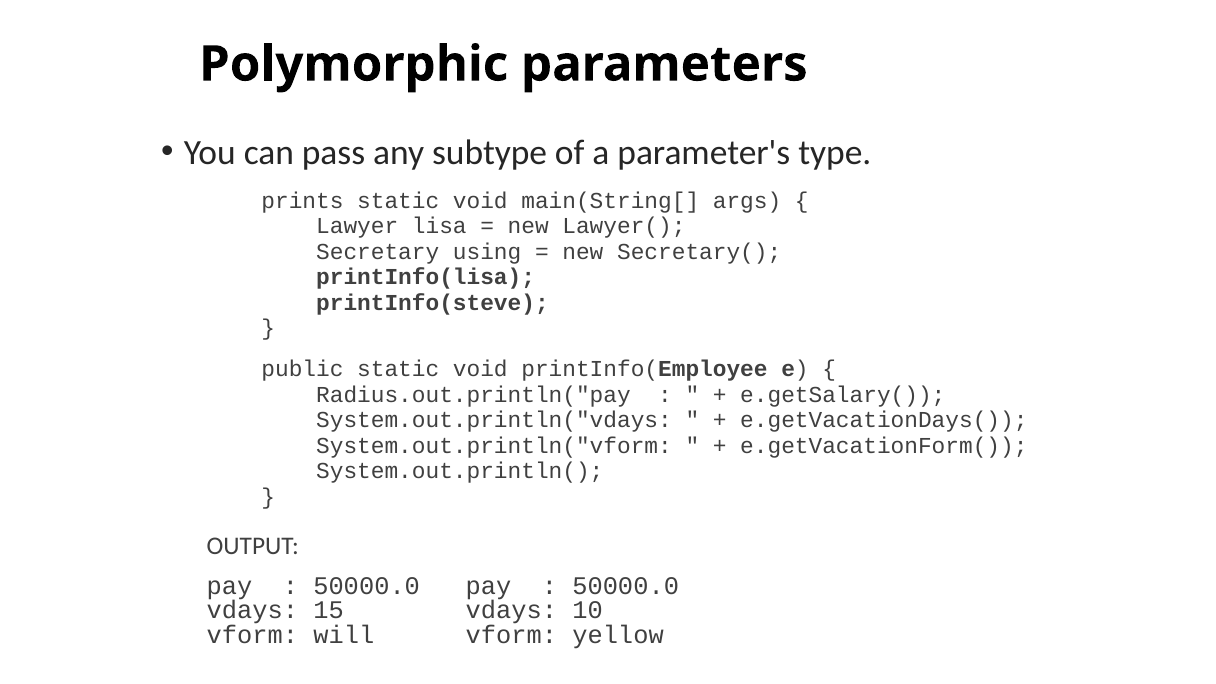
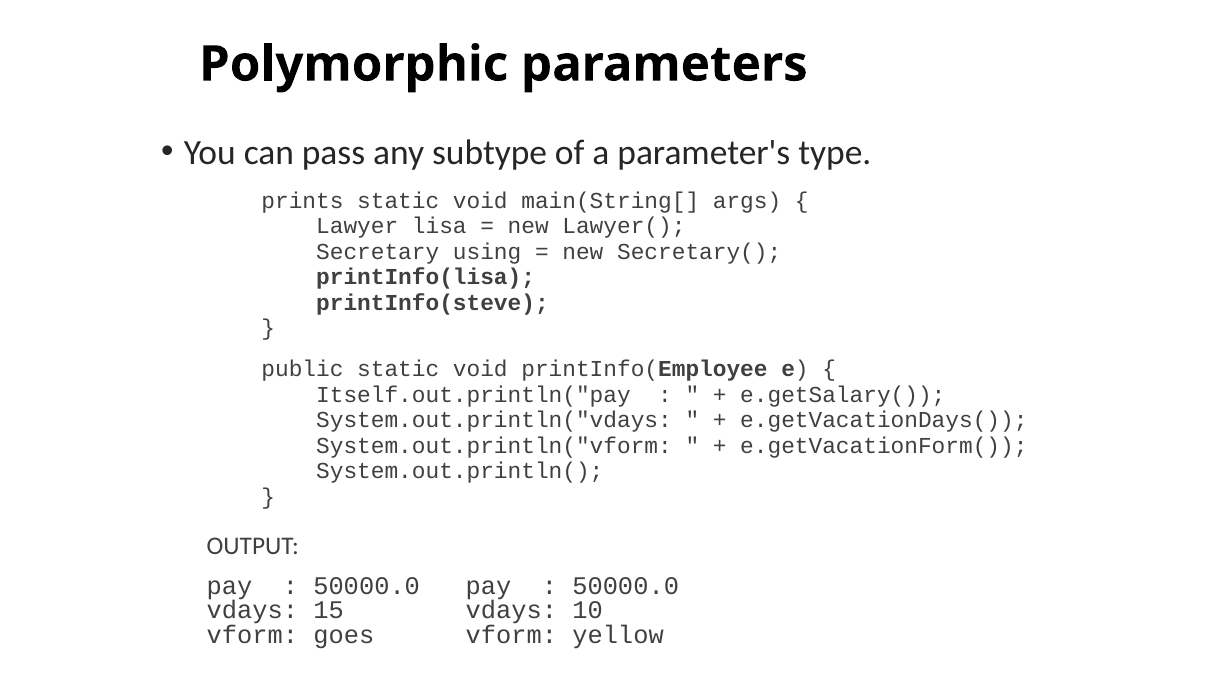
Radius.out.println("pay: Radius.out.println("pay -> Itself.out.println("pay
will: will -> goes
